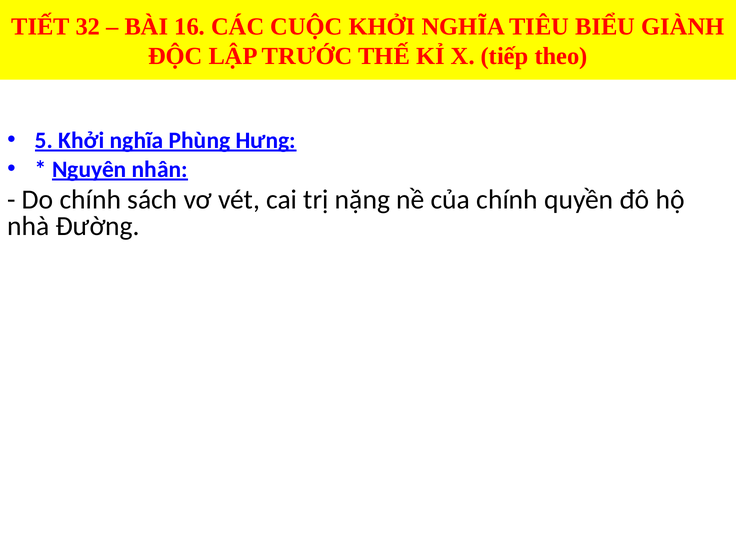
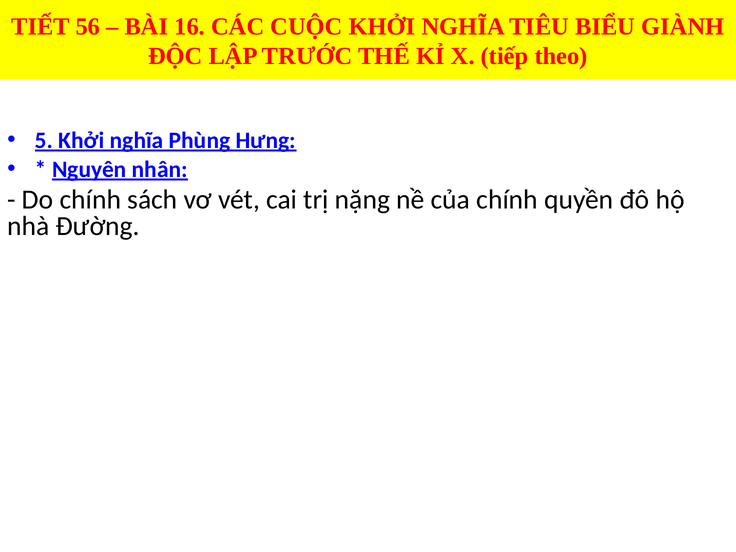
32: 32 -> 56
